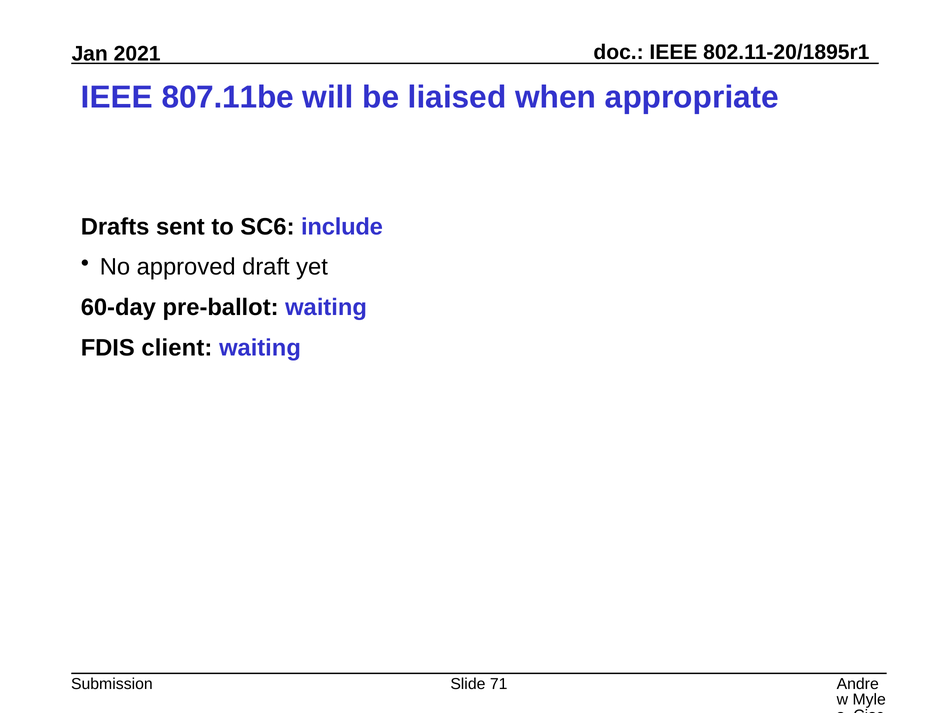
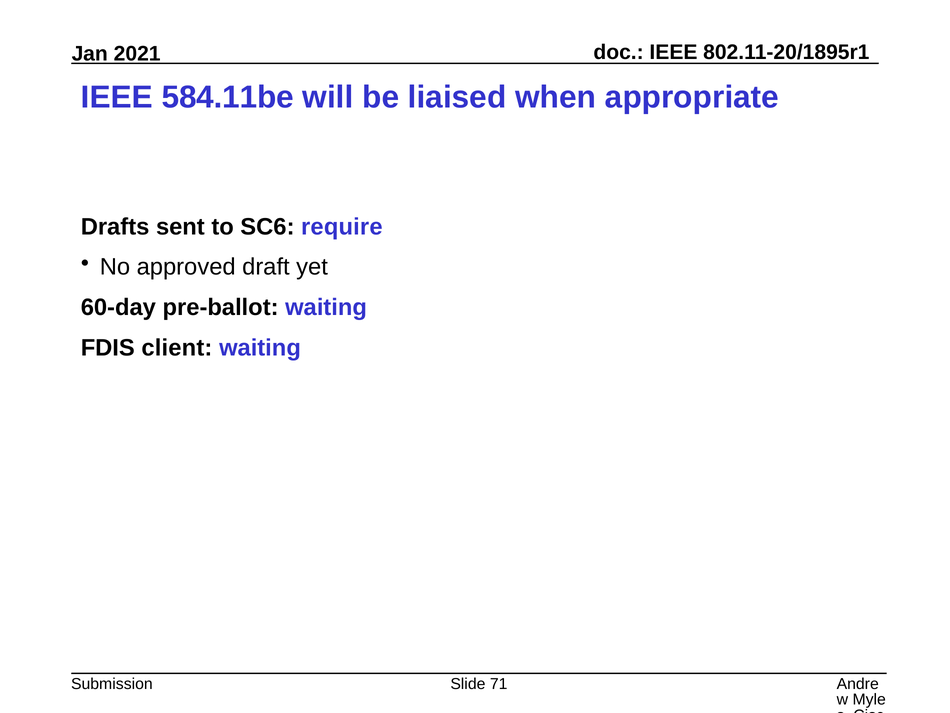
807.11be: 807.11be -> 584.11be
include: include -> require
